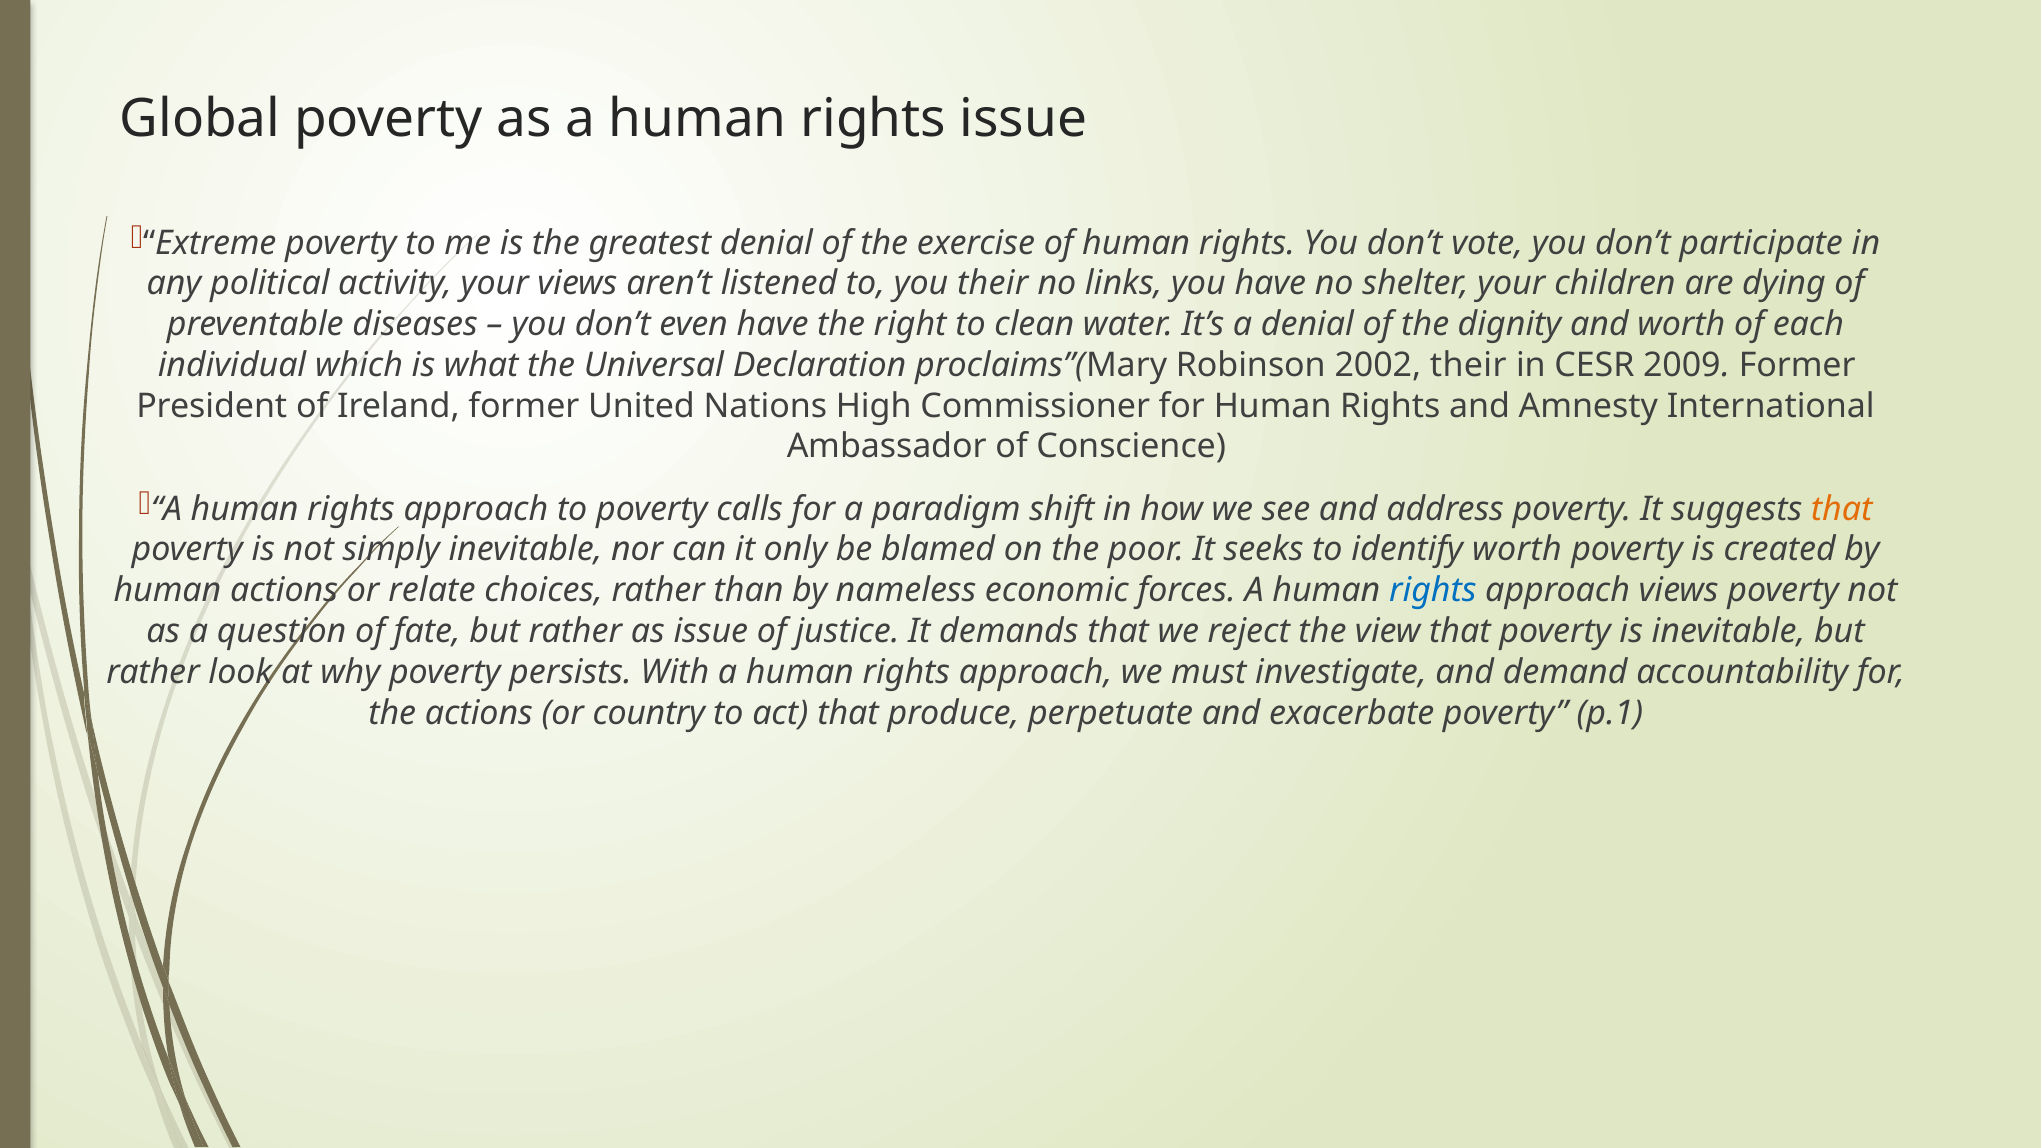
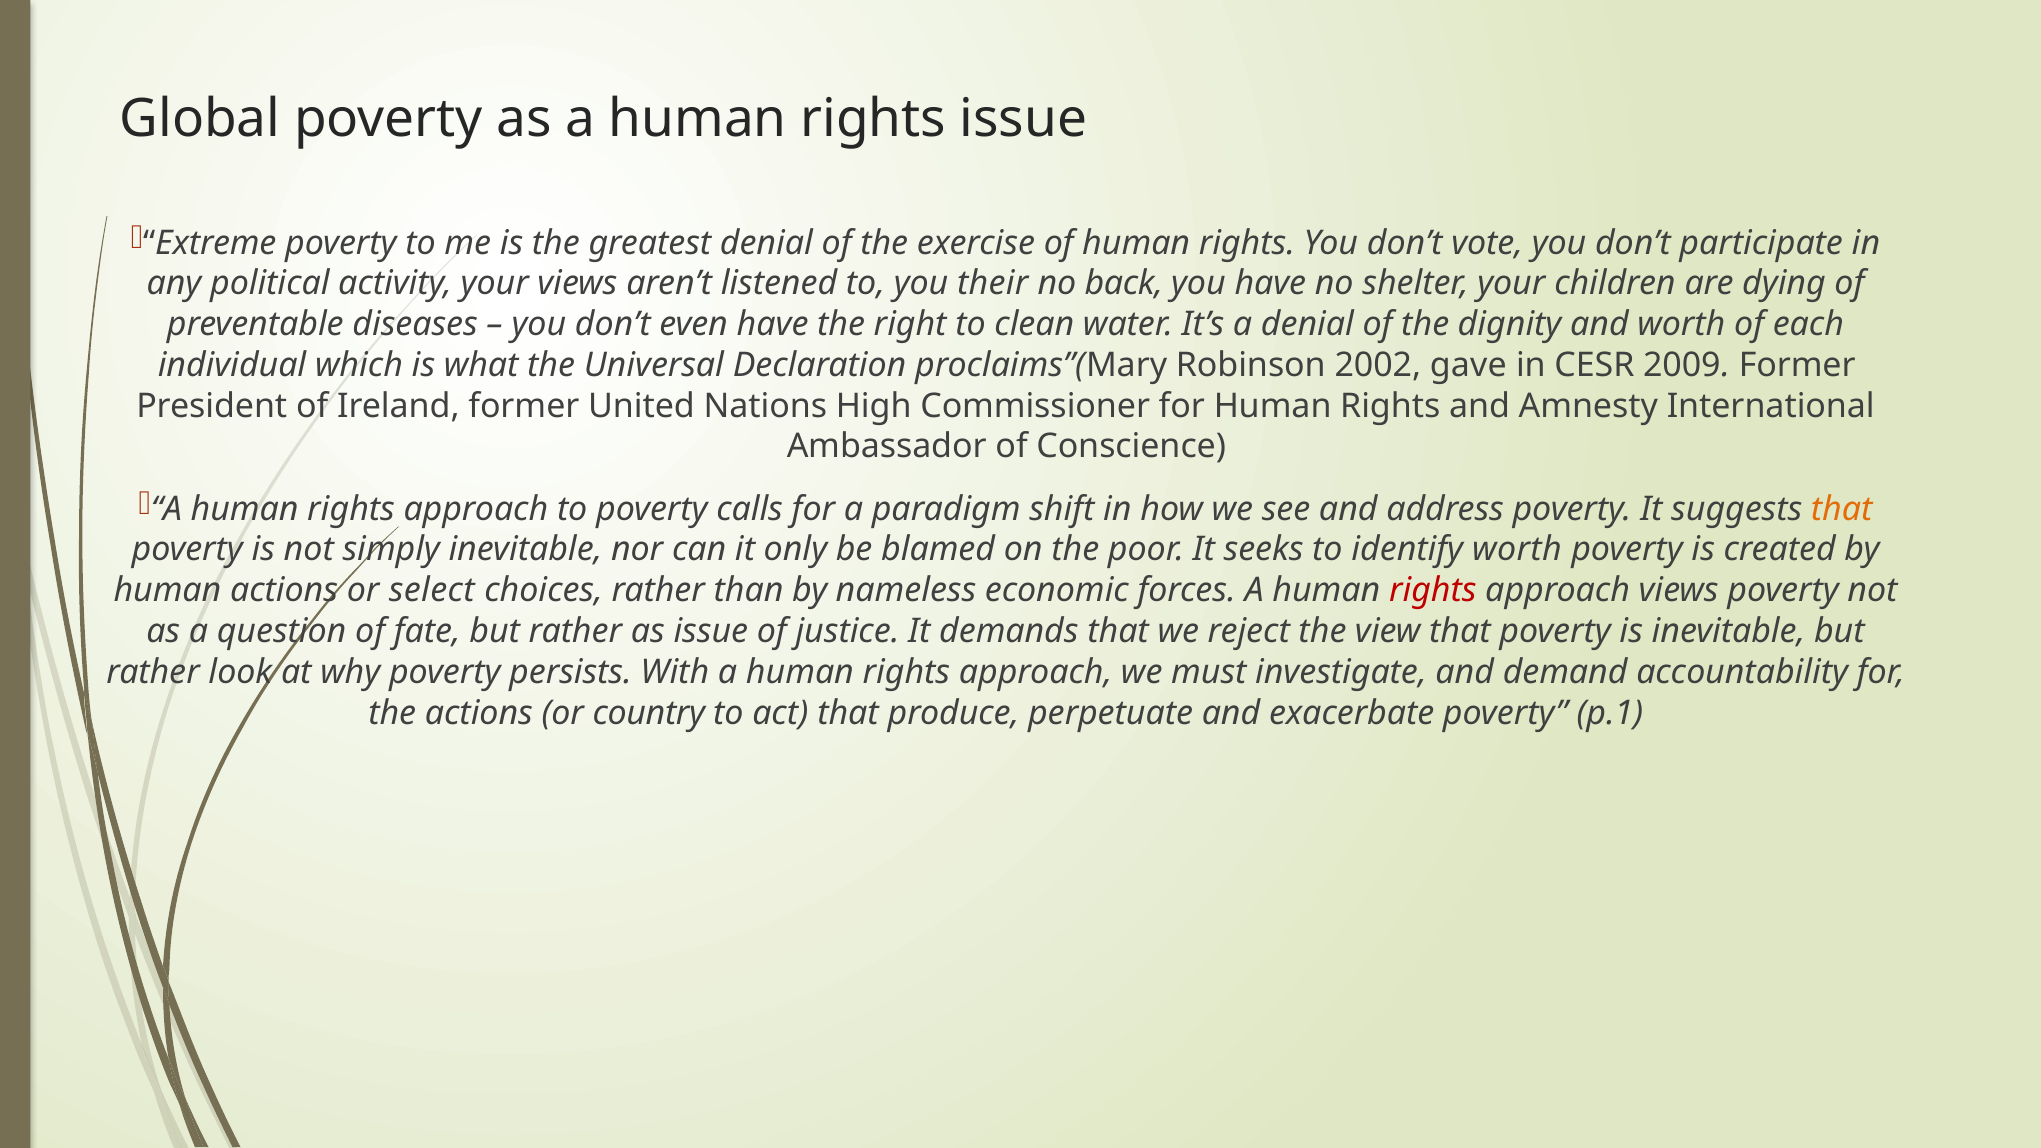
links: links -> back
2002 their: their -> gave
relate: relate -> select
rights at (1433, 590) colour: blue -> red
